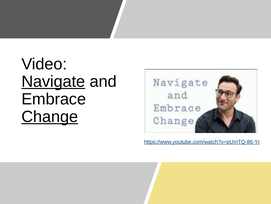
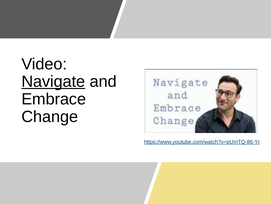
Change underline: present -> none
